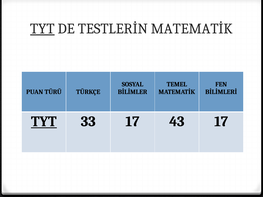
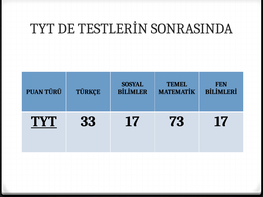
TYT at (42, 29) underline: present -> none
TESTLERİN MATEMATİK: MATEMATİK -> SONRASINDA
43: 43 -> 73
